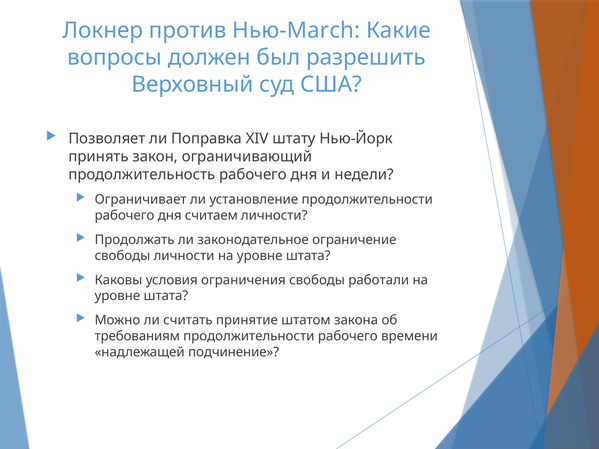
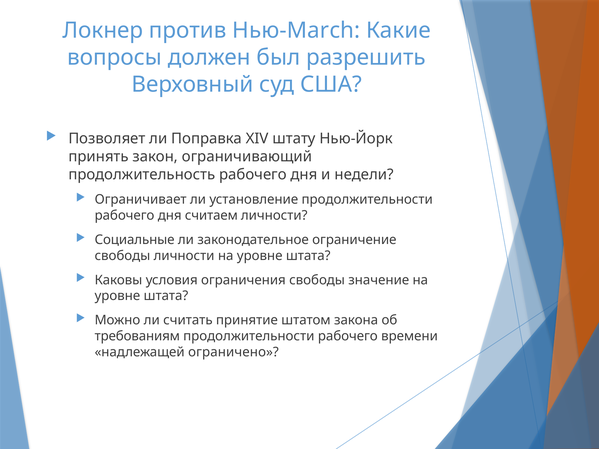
Продолжать: Продолжать -> Социальные
работали: работали -> значение
подчинение: подчинение -> ограничено
